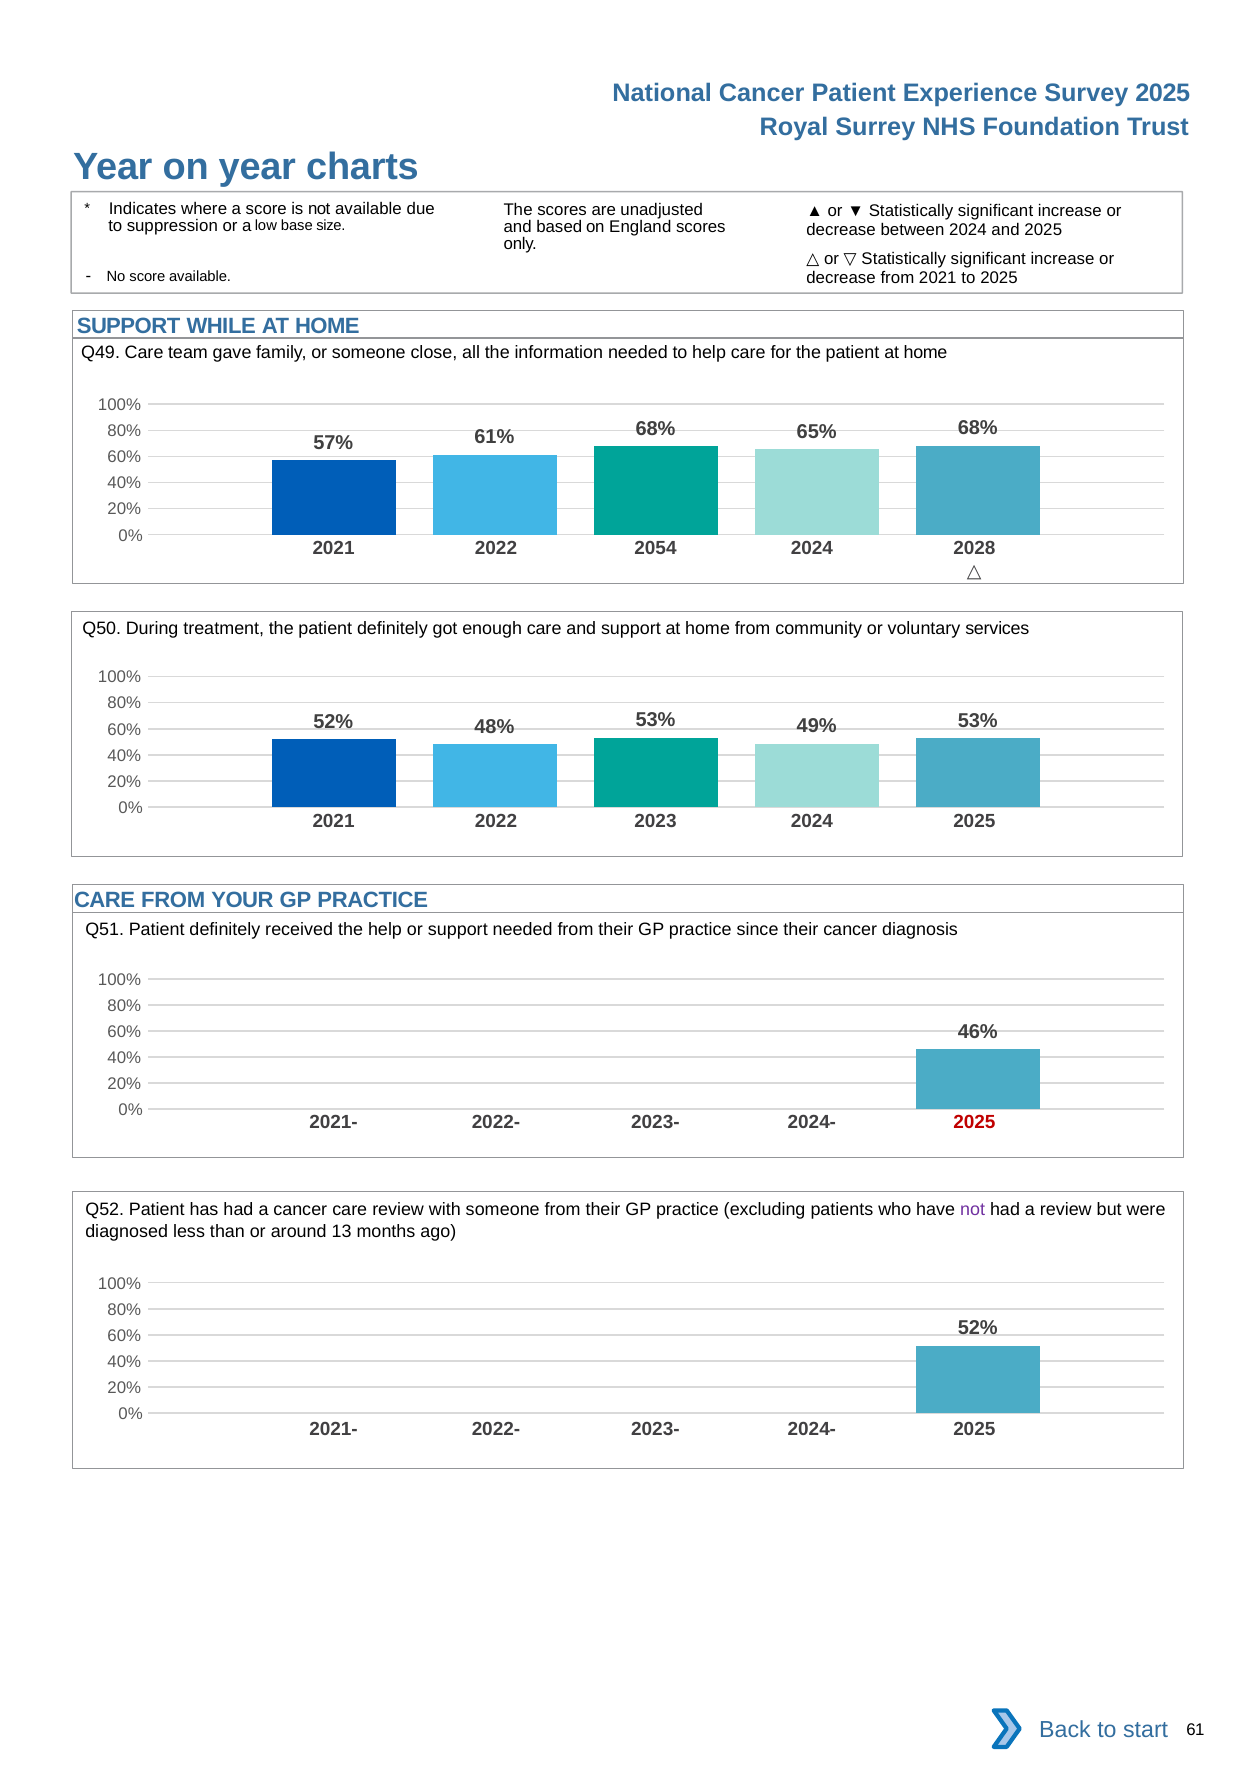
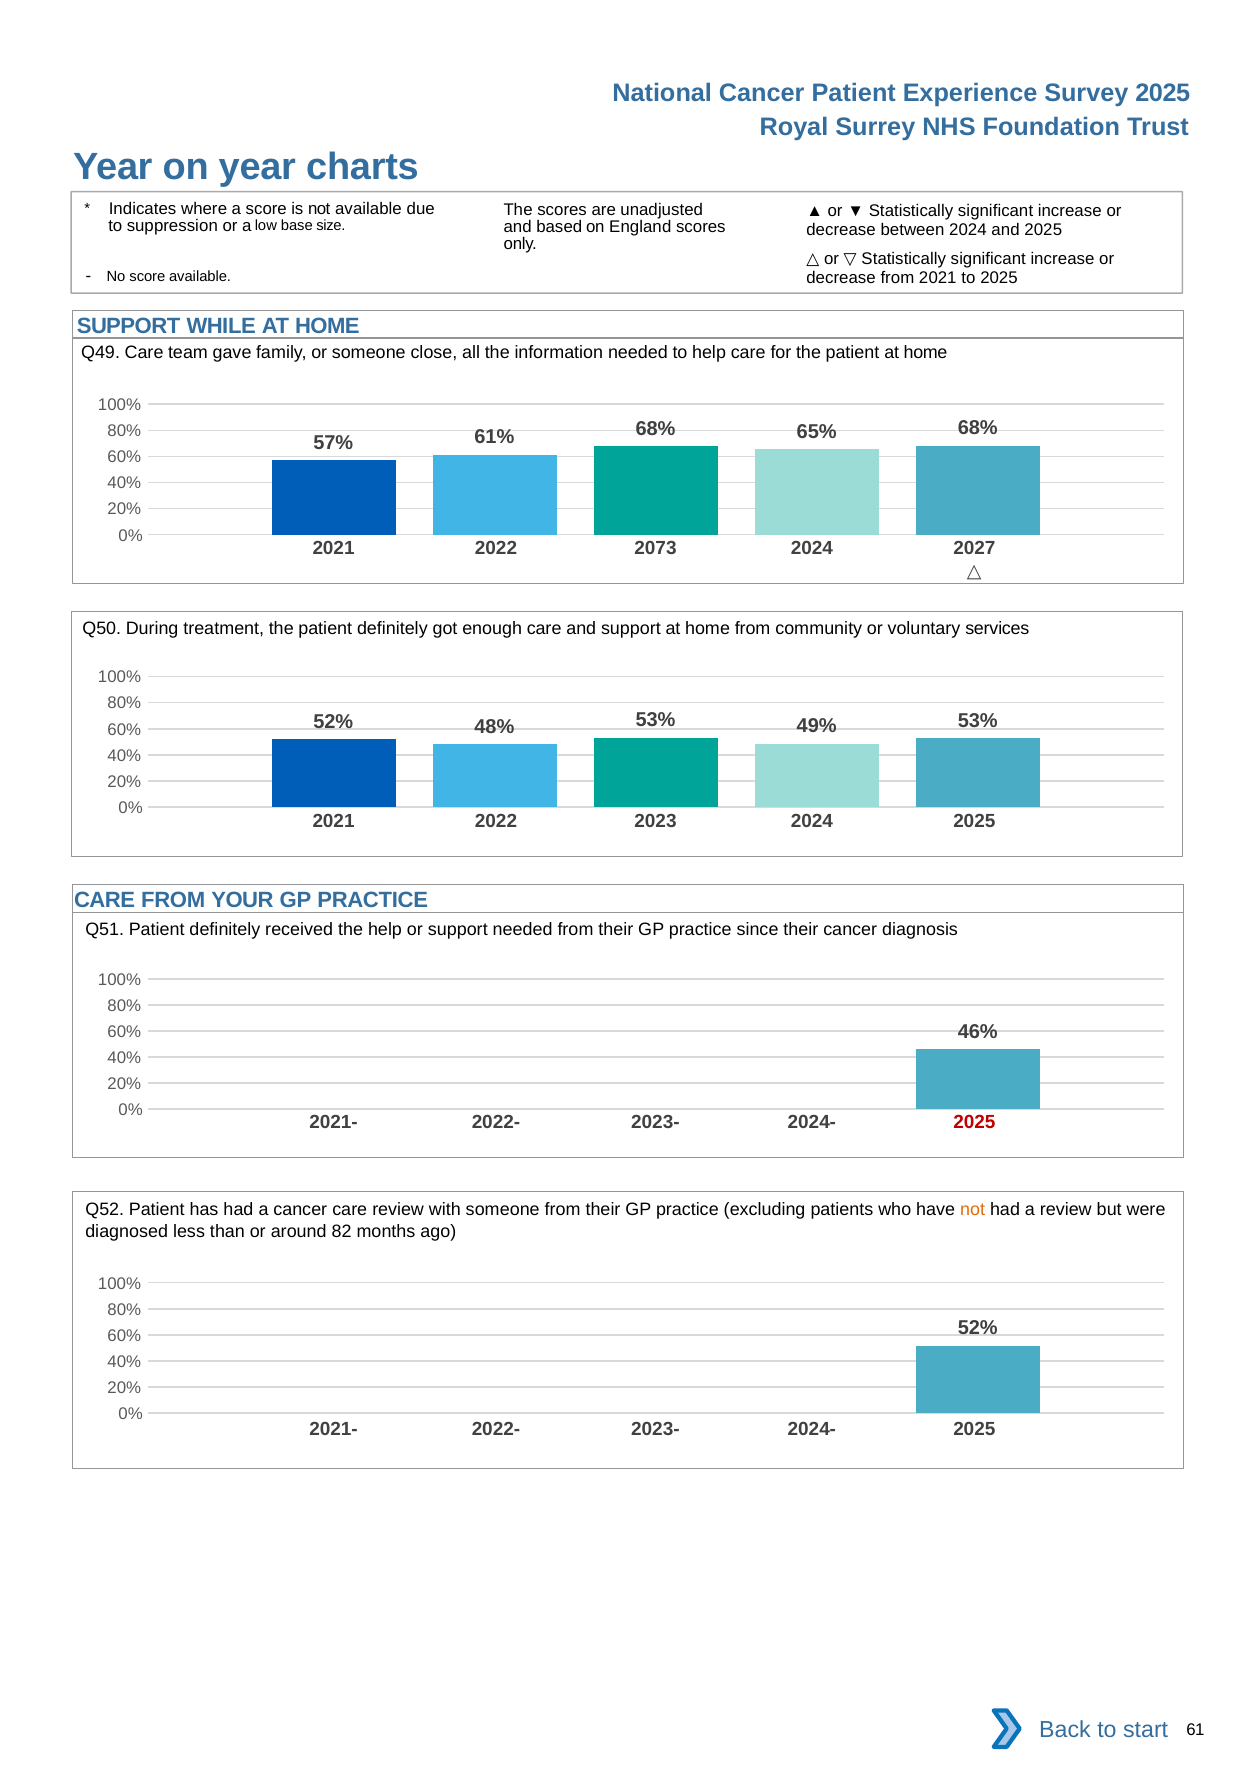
2054: 2054 -> 2073
2028: 2028 -> 2027
not at (973, 1210) colour: purple -> orange
13: 13 -> 82
